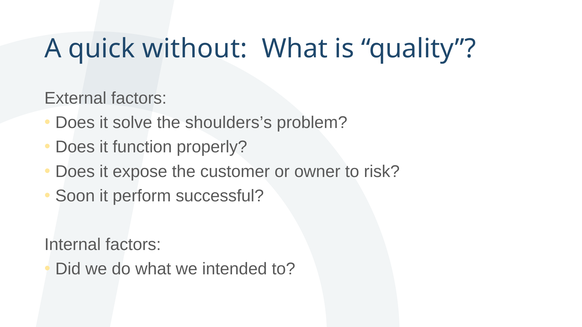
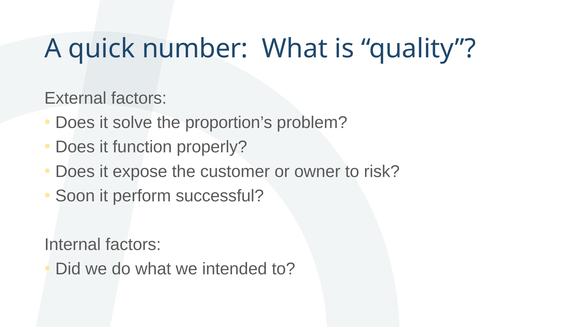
without: without -> number
shoulders’s: shoulders’s -> proportion’s
